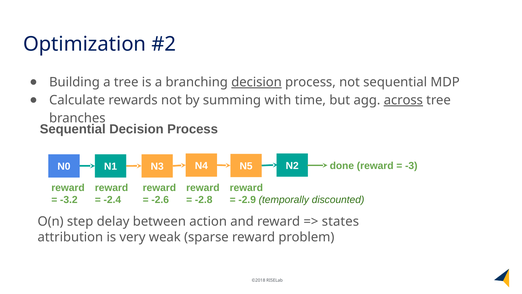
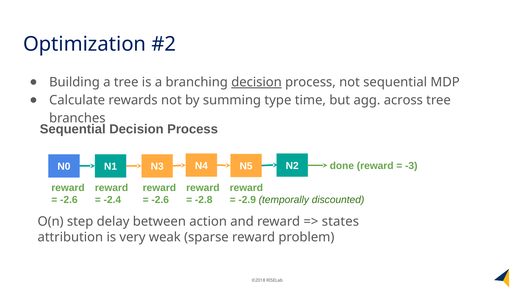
with: with -> type
across underline: present -> none
-3.2 at (69, 200): -3.2 -> -2.6
